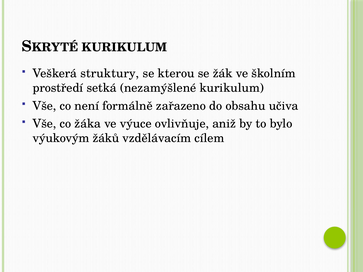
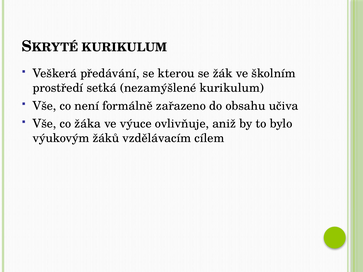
struktury: struktury -> předávání
